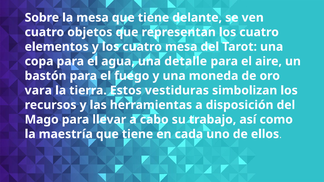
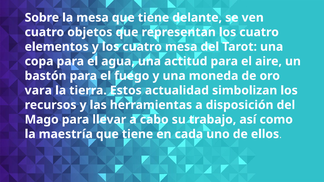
detalle: detalle -> actitud
vestiduras: vestiduras -> actualidad
